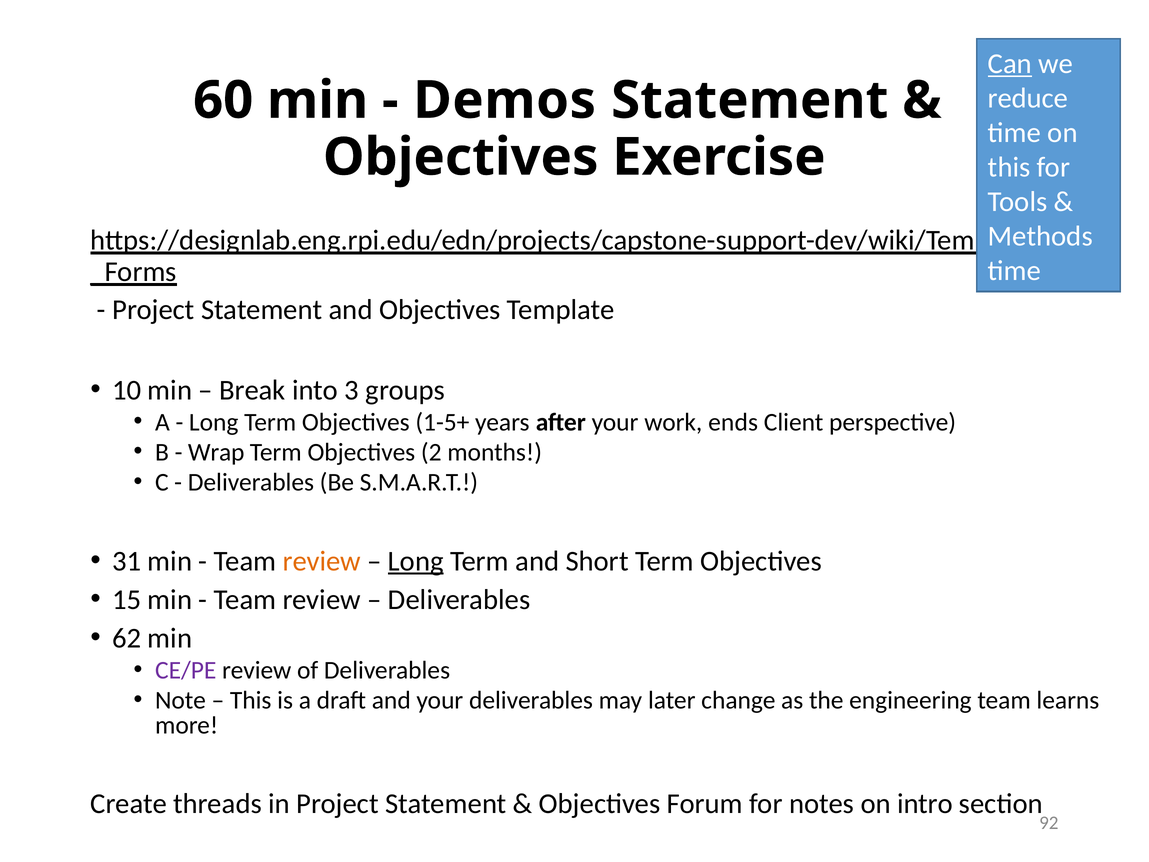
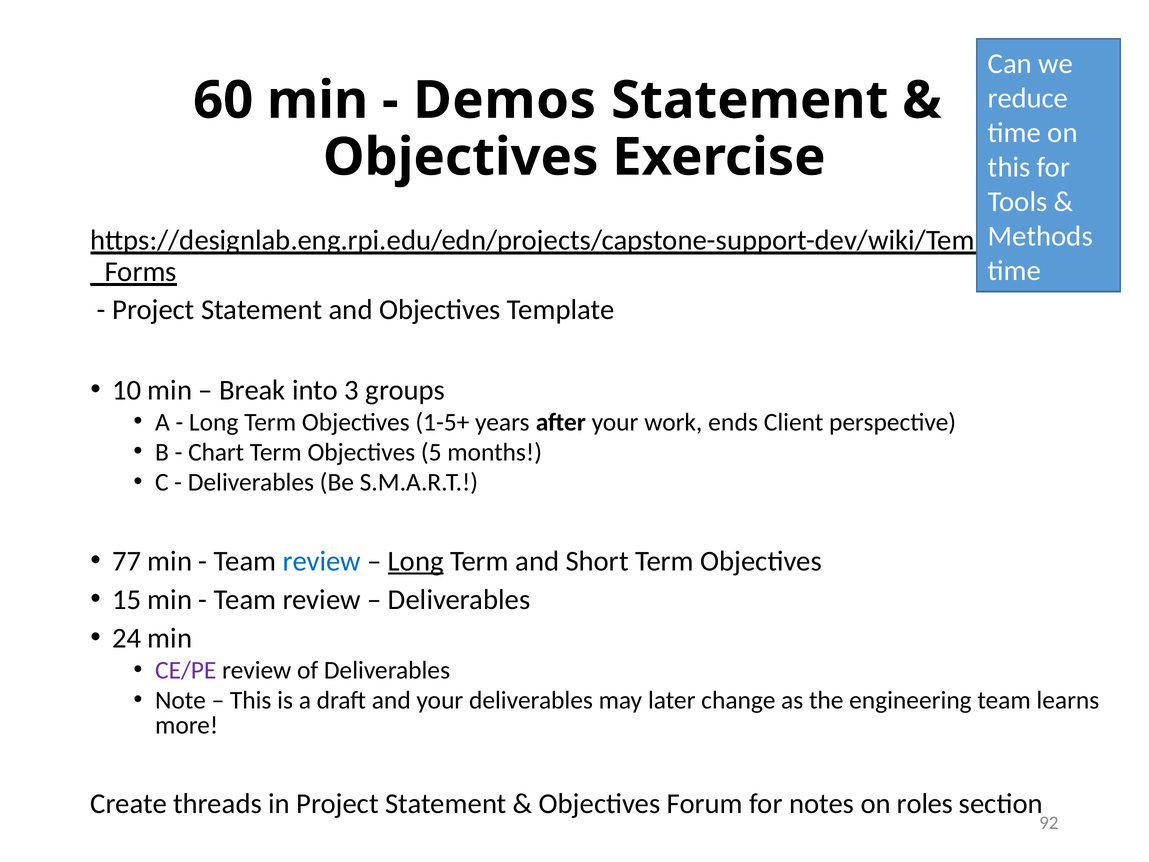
Can underline: present -> none
Wrap: Wrap -> Chart
2: 2 -> 5
31: 31 -> 77
review at (322, 561) colour: orange -> blue
62: 62 -> 24
intro: intro -> roles
